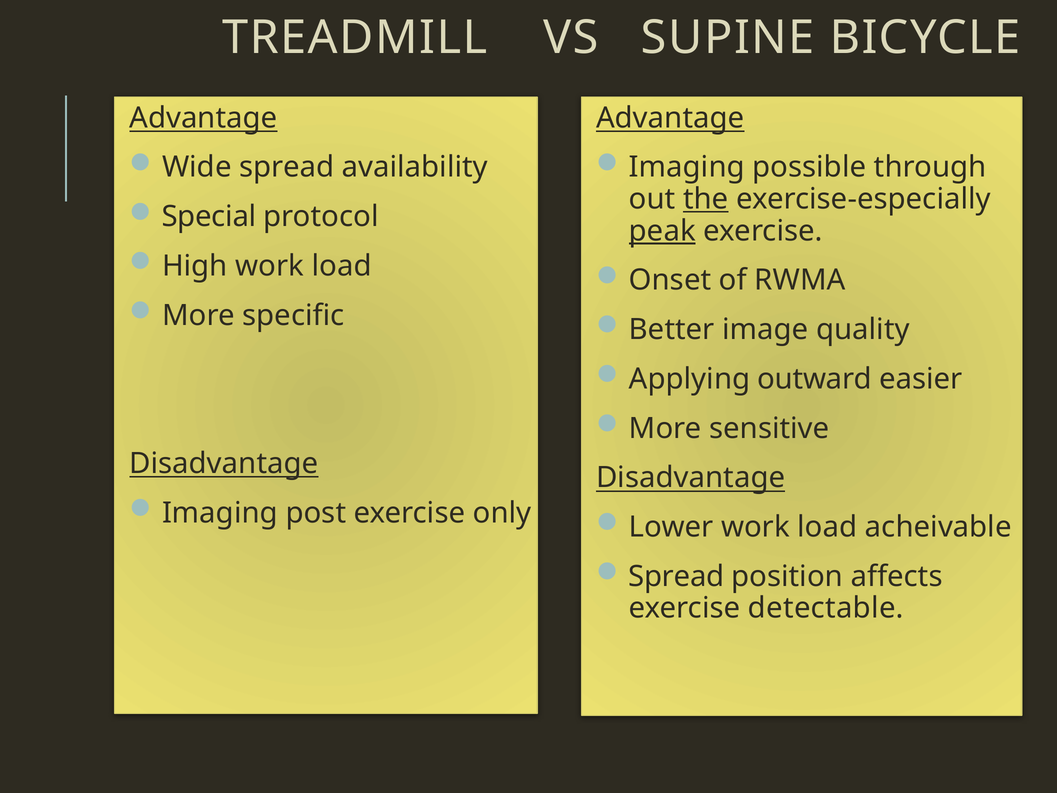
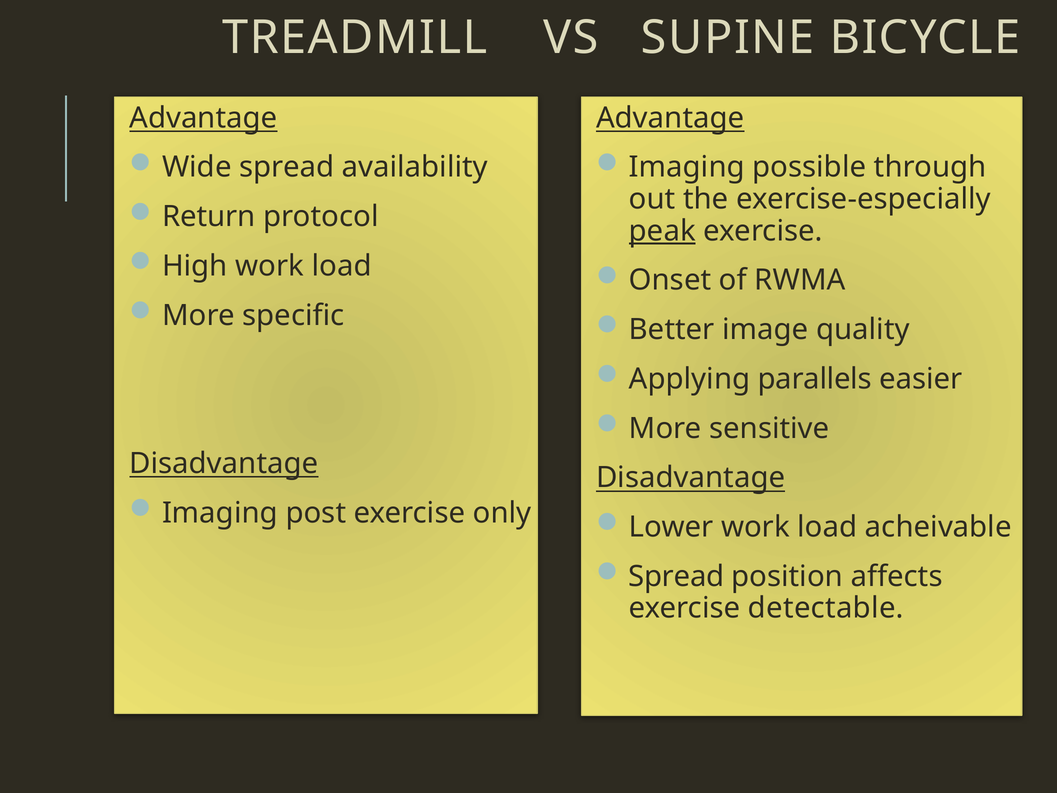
the underline: present -> none
Special: Special -> Return
outward: outward -> parallels
